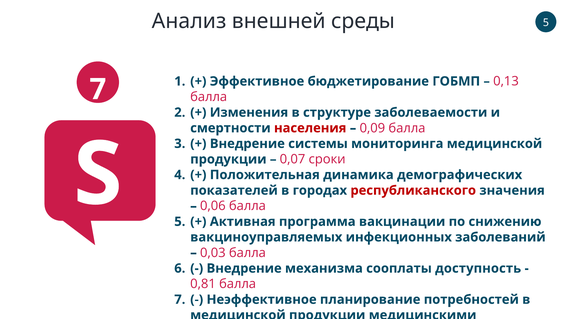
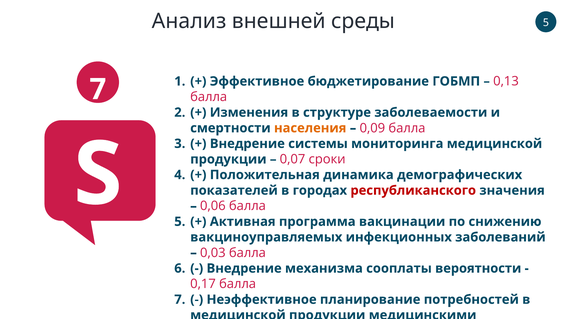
населения colour: red -> orange
доступность: доступность -> вероятности
0,81: 0,81 -> 0,17
